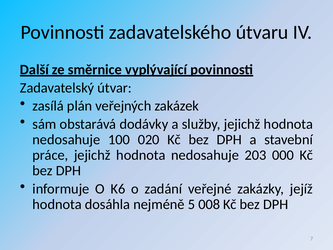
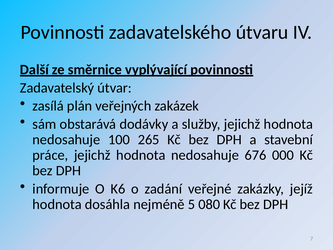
020: 020 -> 265
203: 203 -> 676
008: 008 -> 080
